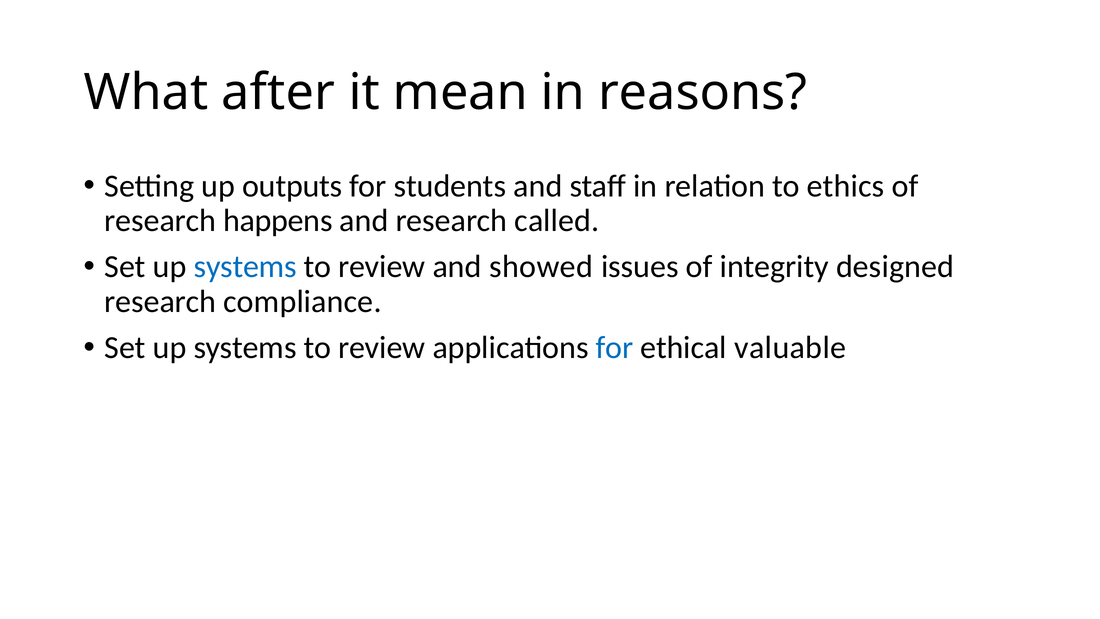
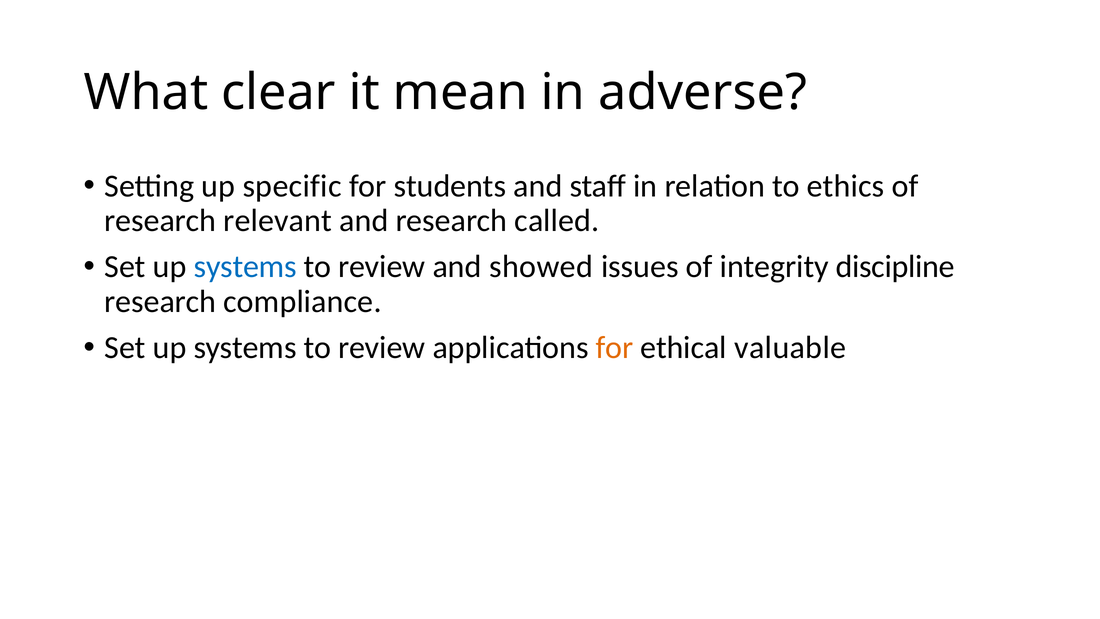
after: after -> clear
reasons: reasons -> adverse
outputs: outputs -> specific
happens: happens -> relevant
designed: designed -> discipline
for at (615, 348) colour: blue -> orange
